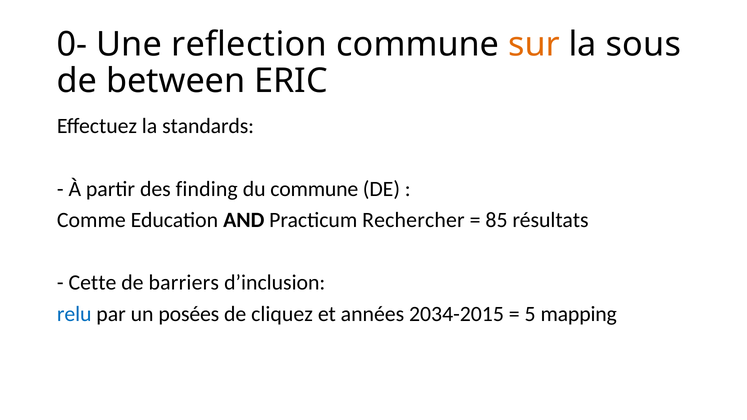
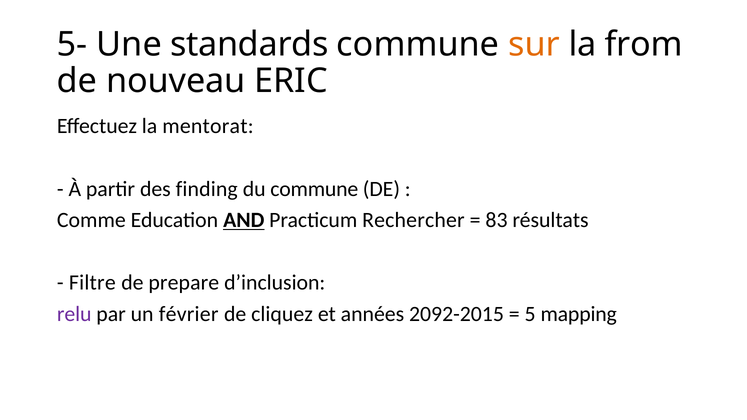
0-: 0- -> 5-
reflection: reflection -> standards
sous: sous -> from
between: between -> nouveau
standards: standards -> mentorat
AND underline: none -> present
85: 85 -> 83
Cette: Cette -> Filtre
barriers: barriers -> prepare
relu colour: blue -> purple
posées: posées -> février
2034-2015: 2034-2015 -> 2092-2015
